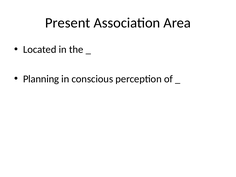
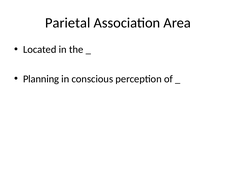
Present: Present -> Parietal
